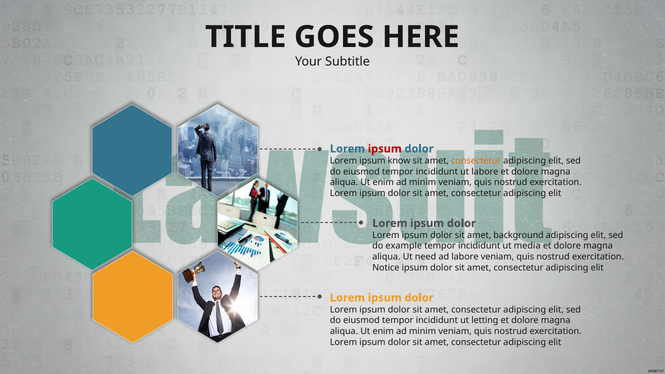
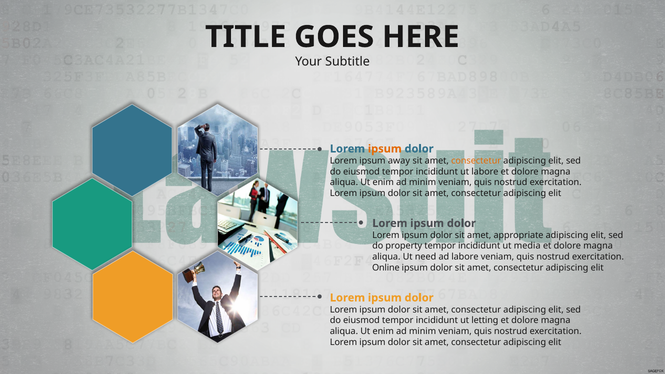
ipsum at (385, 149) colour: red -> orange
know: know -> away
background: background -> appropriate
example: example -> property
Notice: Notice -> Online
